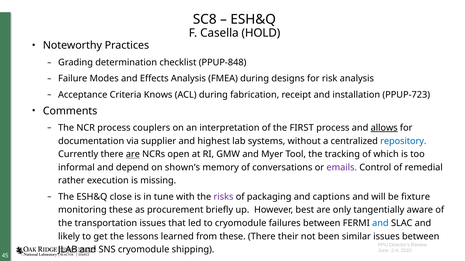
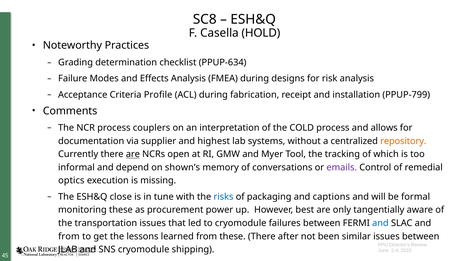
PPUP-848: PPUP-848 -> PPUP-634
Knows: Knows -> Profile
PPUP-723: PPUP-723 -> PPUP-799
FIRST: FIRST -> COLD
allows underline: present -> none
repository colour: blue -> orange
rather: rather -> optics
risks colour: purple -> blue
fixture: fixture -> formal
briefly: briefly -> power
likely at (69, 237): likely -> from
their: their -> after
